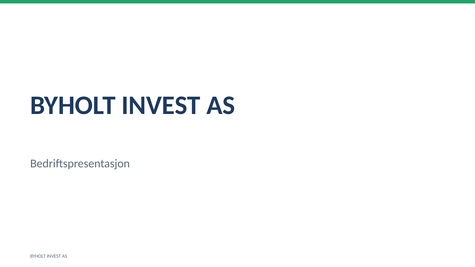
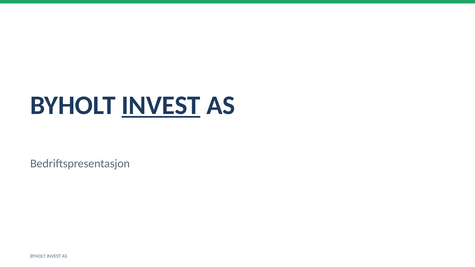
INVEST at (161, 105) underline: none -> present
